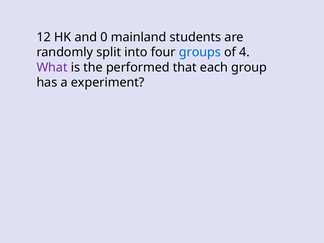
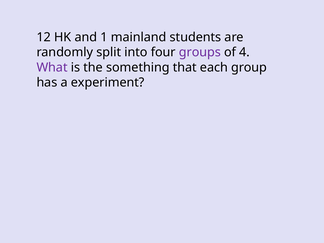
0: 0 -> 1
groups colour: blue -> purple
performed: performed -> something
